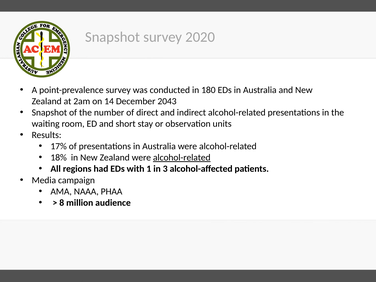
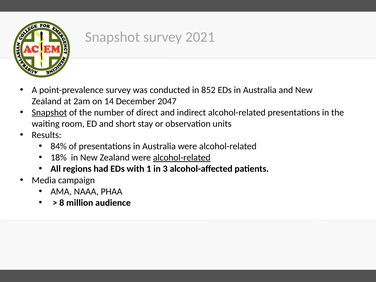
2020: 2020 -> 2021
180: 180 -> 852
2043: 2043 -> 2047
Snapshot at (49, 112) underline: none -> present
17%: 17% -> 84%
